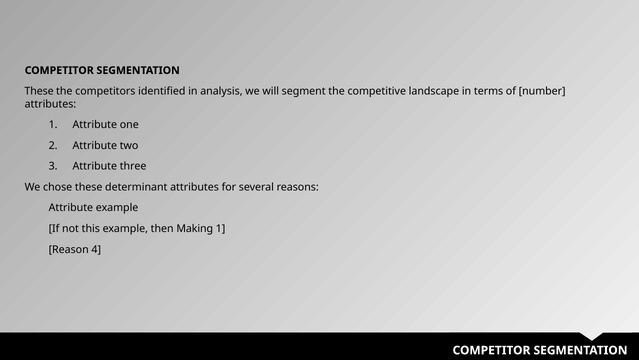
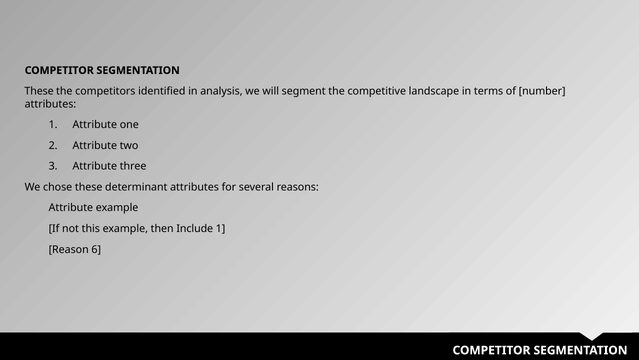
Making: Making -> Include
4: 4 -> 6
